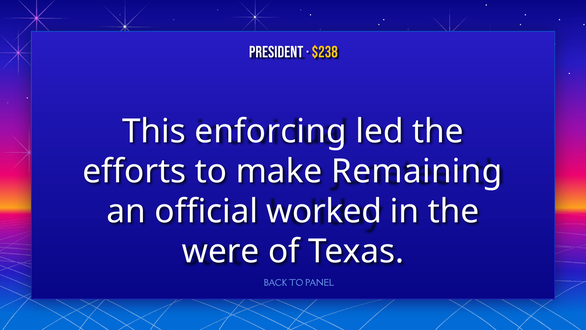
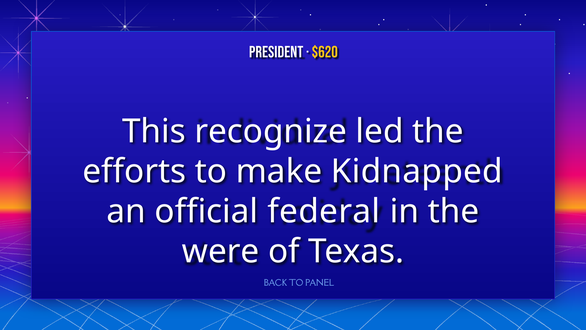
$238: $238 -> $620
enforcing: enforcing -> recognize
Remaining: Remaining -> Kidnapped
worked: worked -> federal
